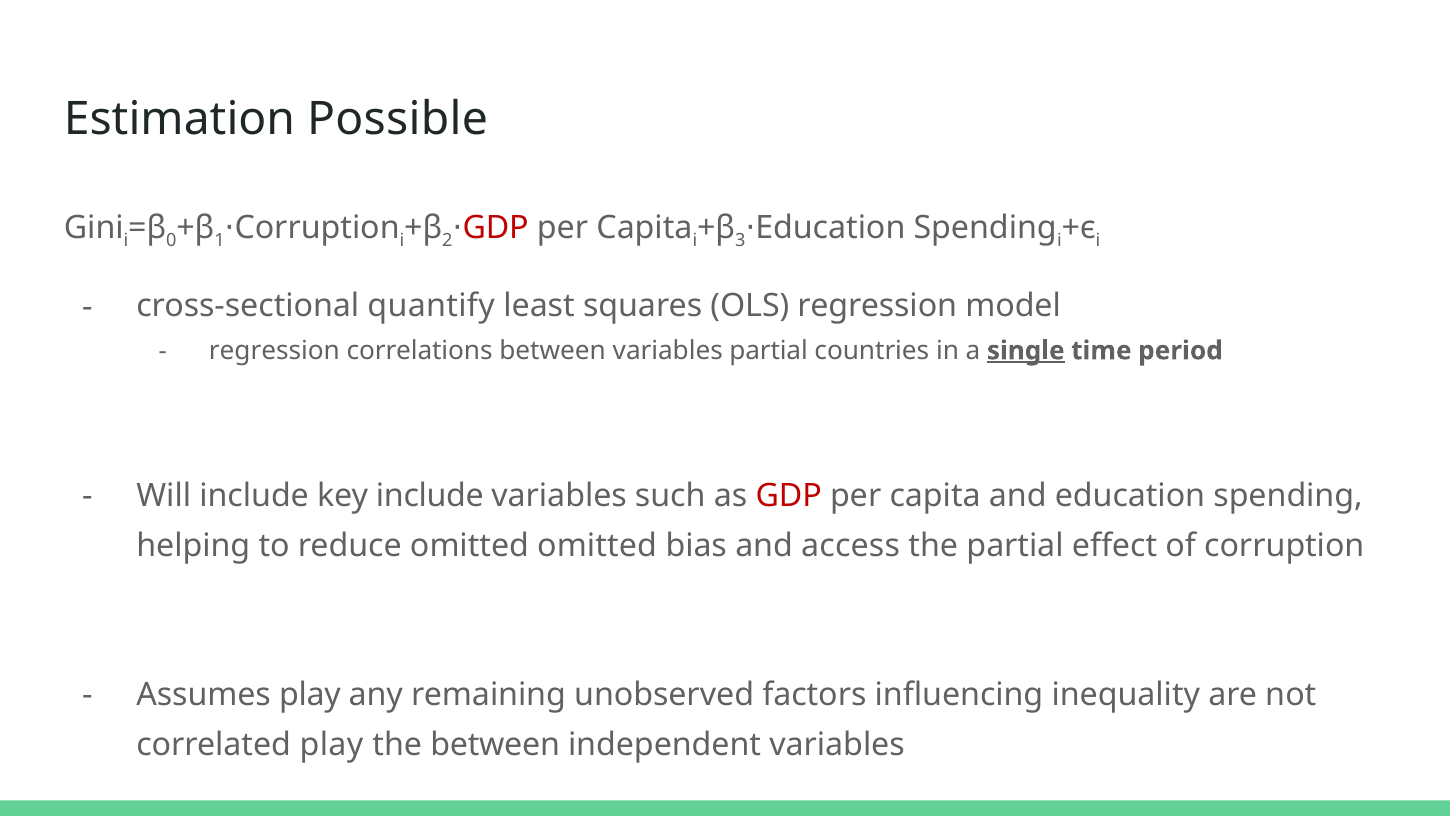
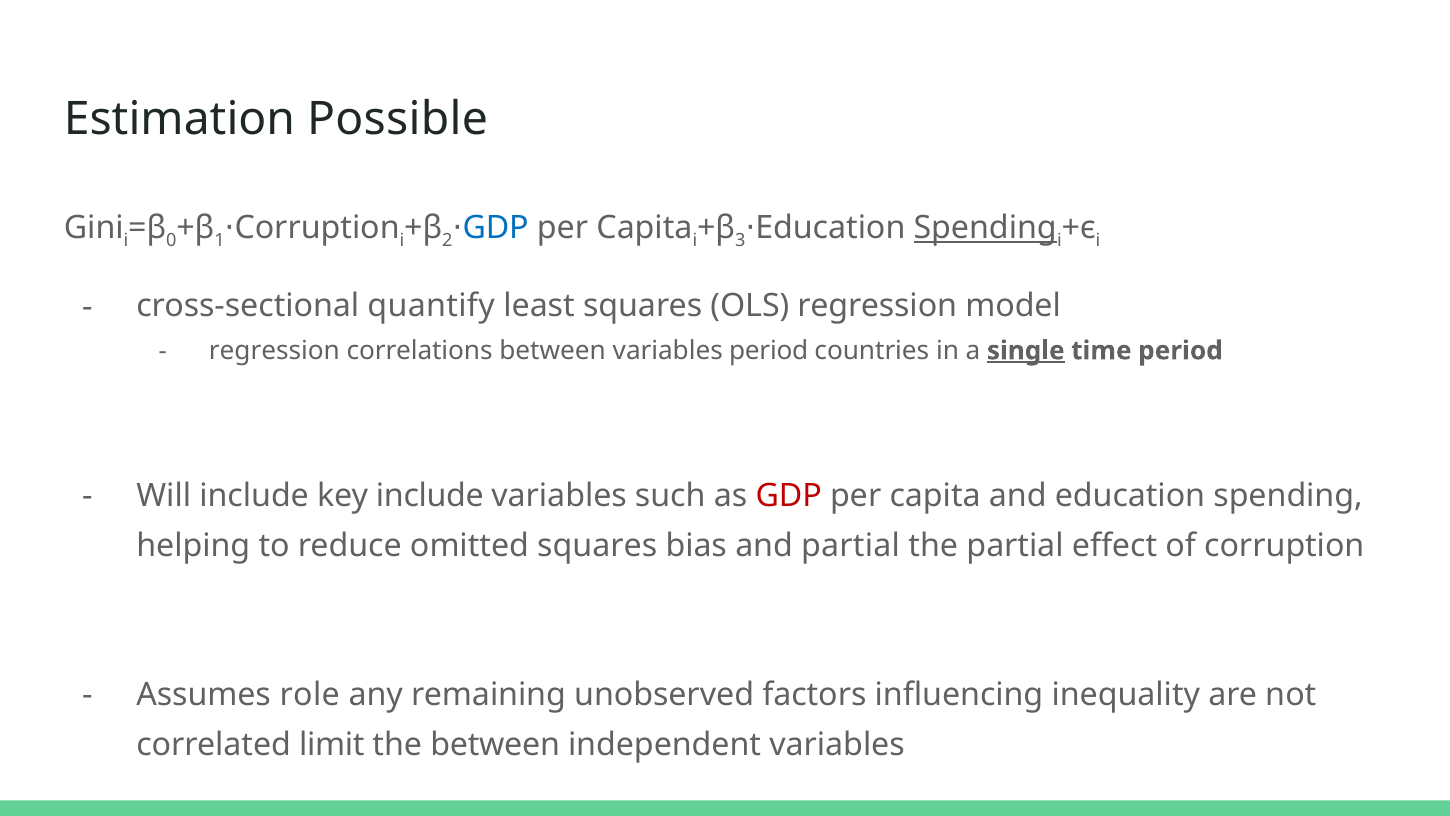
GDP at (496, 228) colour: red -> blue
Spending at (985, 228) underline: none -> present
variables partial: partial -> period
omitted omitted: omitted -> squares
and access: access -> partial
Assumes play: play -> role
correlated play: play -> limit
